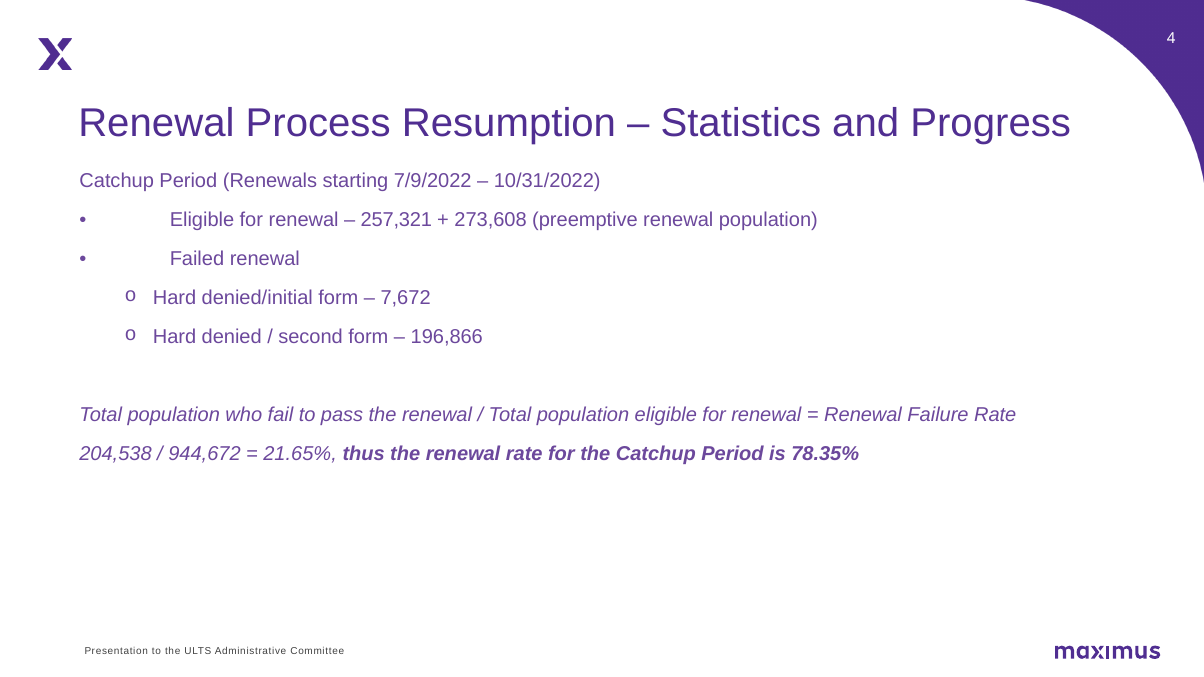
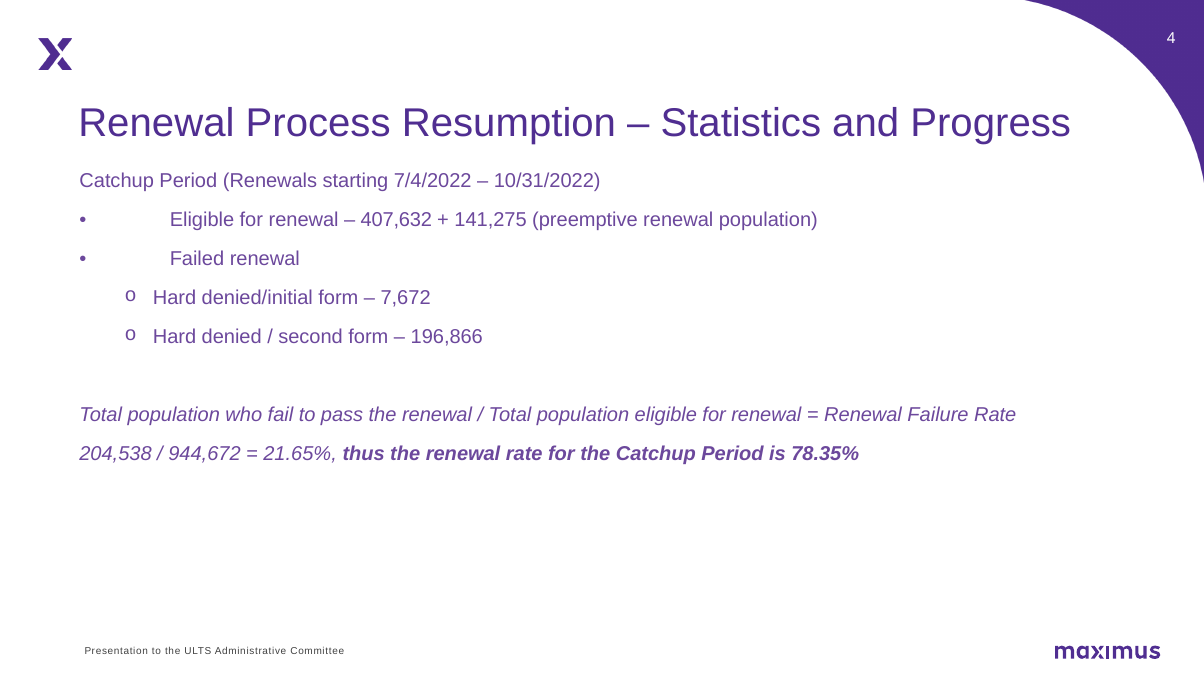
7/9/2022: 7/9/2022 -> 7/4/2022
257,321: 257,321 -> 407,632
273,608: 273,608 -> 141,275
